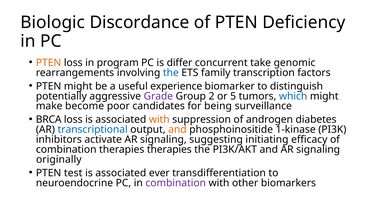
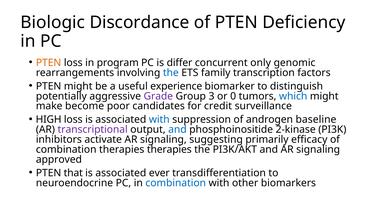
take: take -> only
2: 2 -> 3
5: 5 -> 0
being: being -> credit
BRCA: BRCA -> HIGH
with at (159, 119) colour: orange -> blue
diabetes: diabetes -> baseline
transcriptional colour: blue -> purple
and at (177, 129) colour: orange -> blue
1-kinase: 1-kinase -> 2-kinase
initiating: initiating -> primarily
originally: originally -> approved
test: test -> that
combination at (176, 183) colour: purple -> blue
